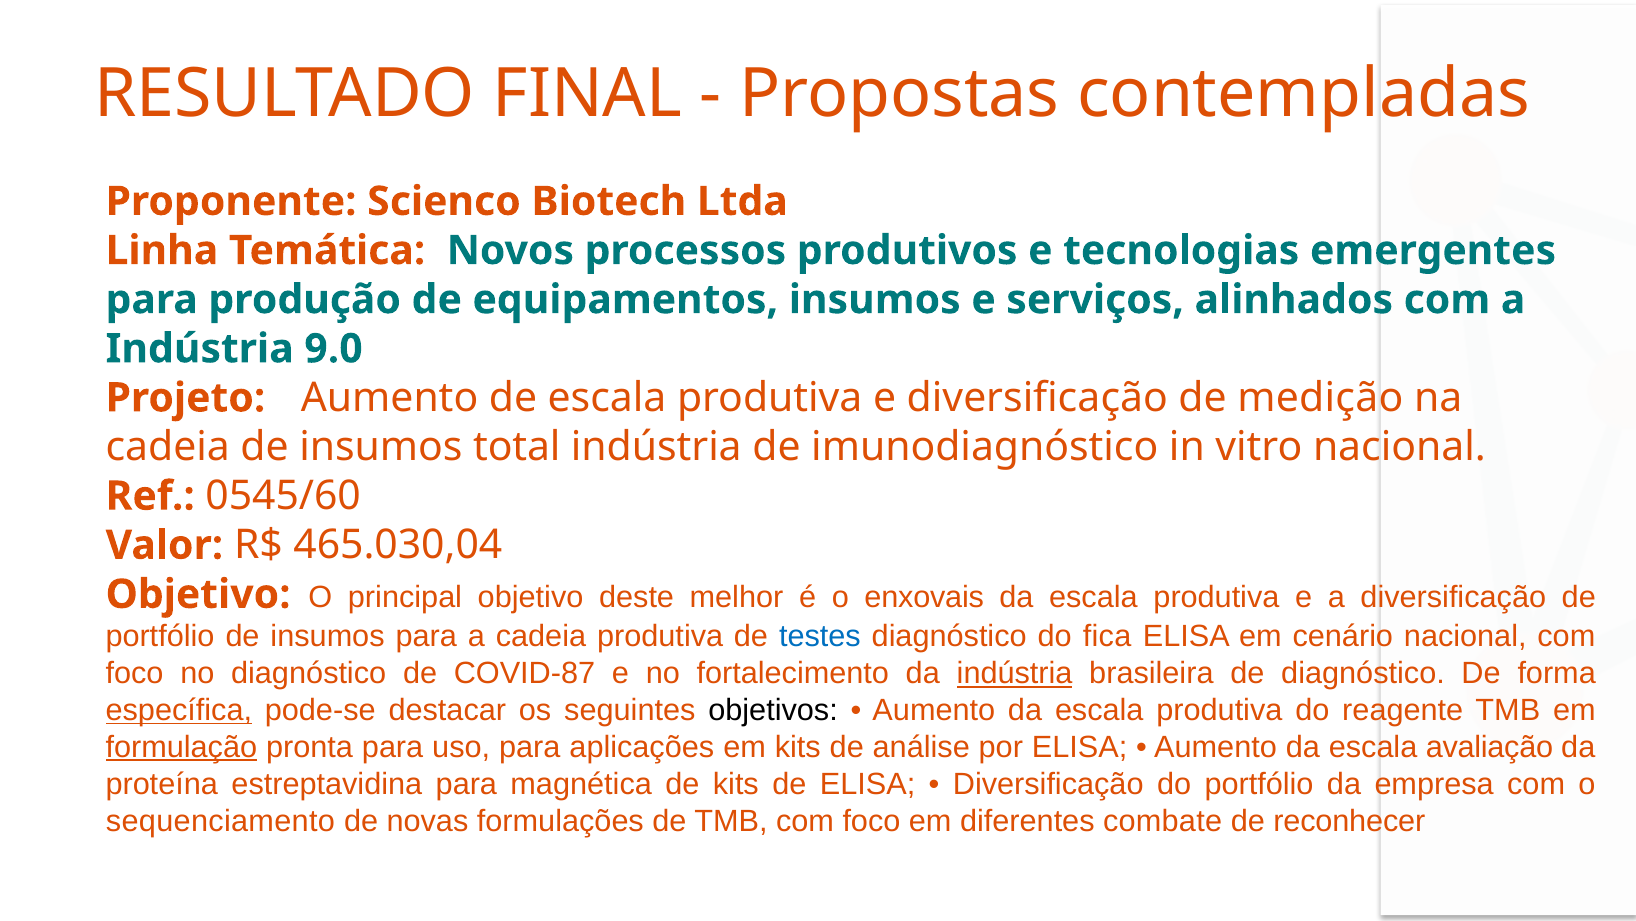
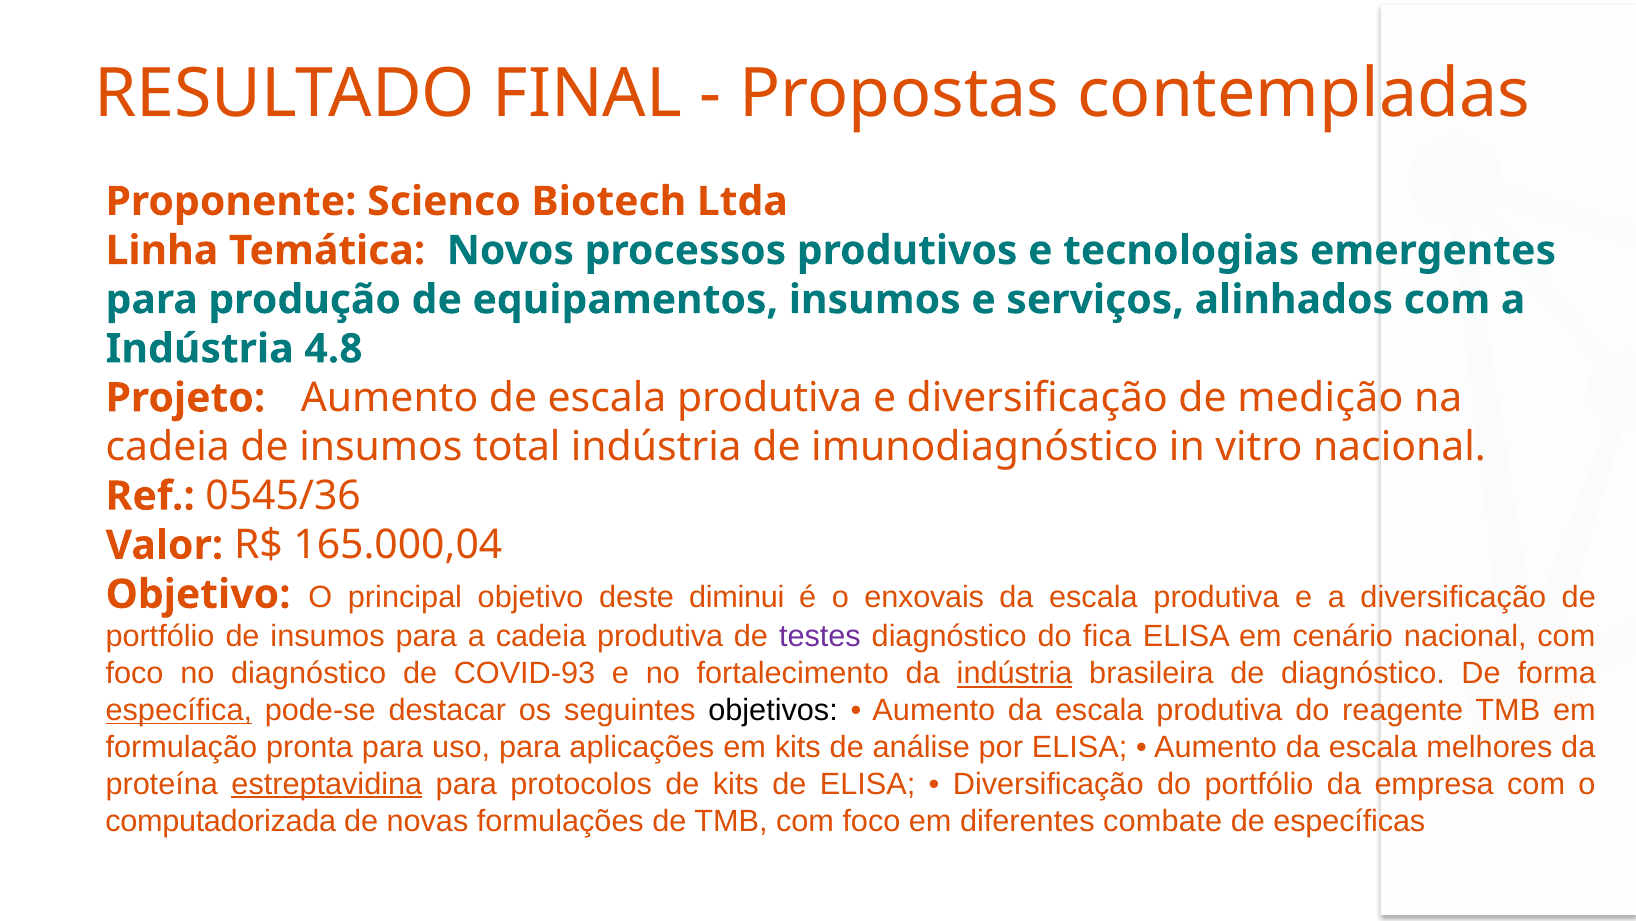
9.0: 9.0 -> 4.8
0545/60: 0545/60 -> 0545/36
465.030,04: 465.030,04 -> 165.000,04
melhor: melhor -> diminui
testes colour: blue -> purple
COVID-87: COVID-87 -> COVID-93
formulação underline: present -> none
avaliação: avaliação -> melhores
estreptavidina underline: none -> present
magnética: magnética -> protocolos
sequenciamento: sequenciamento -> computadorizada
reconhecer: reconhecer -> específicas
